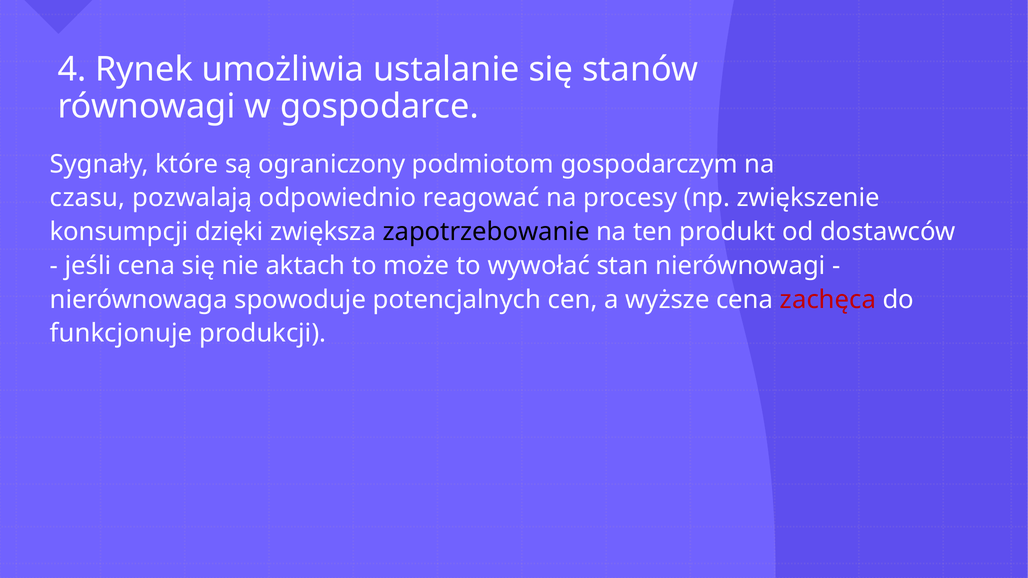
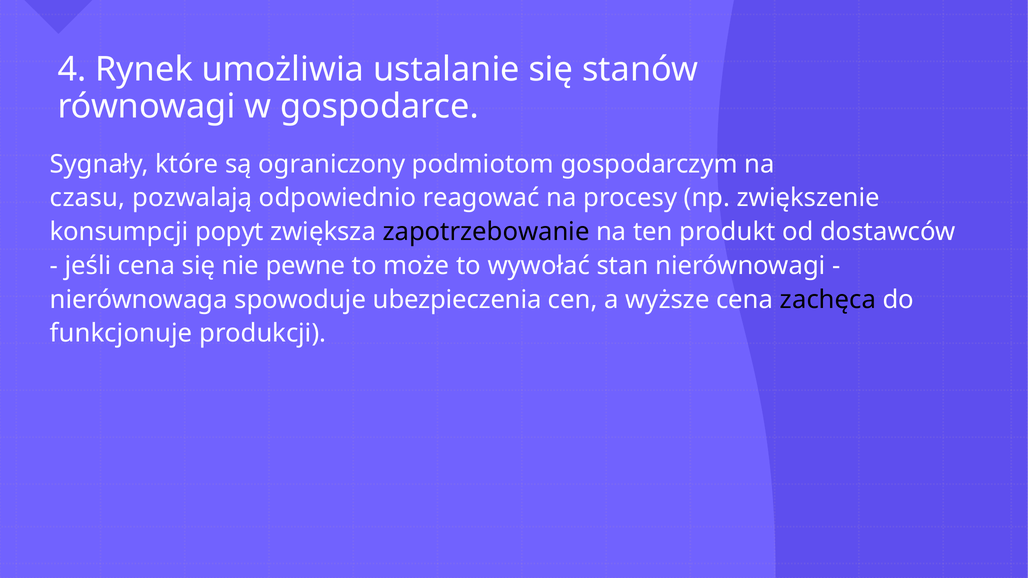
dzięki: dzięki -> popyt
aktach: aktach -> pewne
potencjalnych: potencjalnych -> ubezpieczenia
zachęca colour: red -> black
